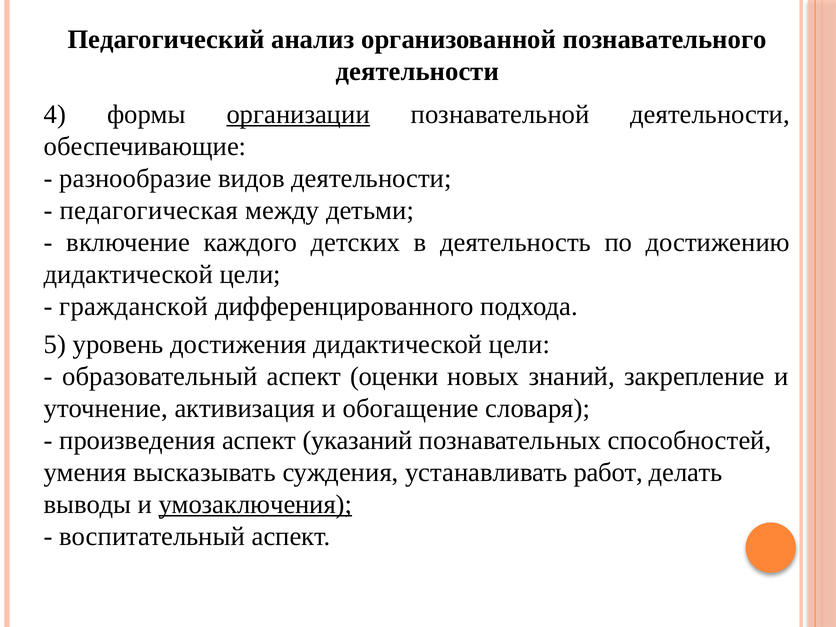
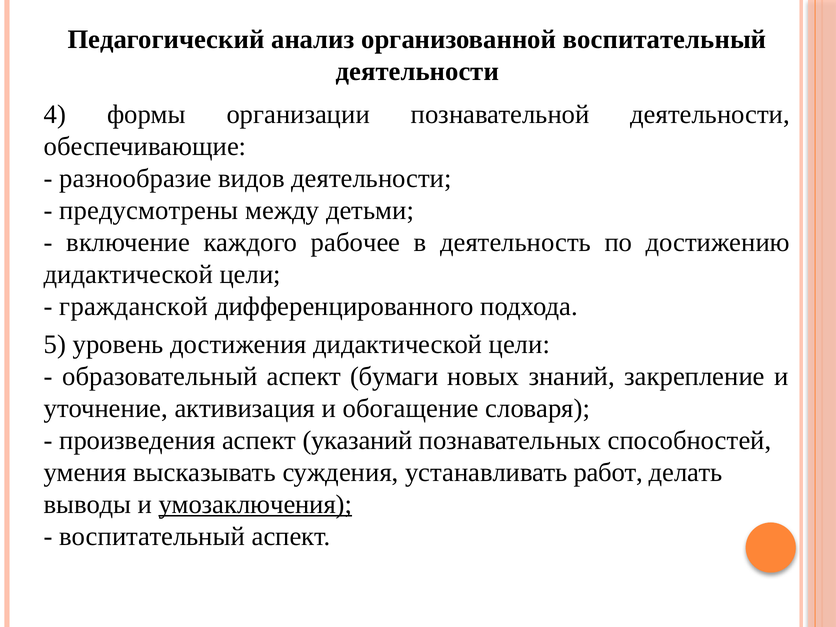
организованной познавательного: познавательного -> воспитательный
организации underline: present -> none
педагогическая: педагогическая -> предусмотрены
детских: детских -> рабочее
оценки: оценки -> бумаги
